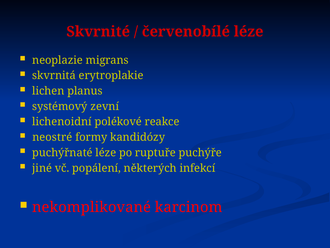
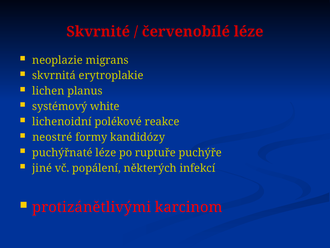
zevní: zevní -> white
nekomplikované: nekomplikované -> protizánětlivými
